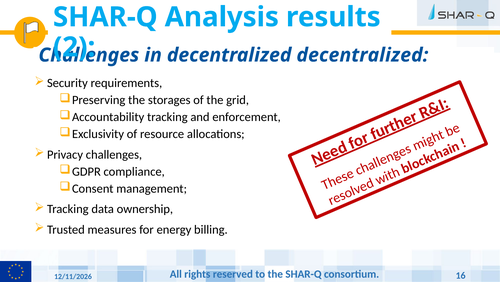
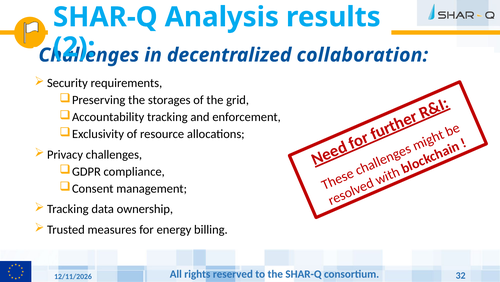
decentralized decentralized: decentralized -> collaboration
16: 16 -> 32
